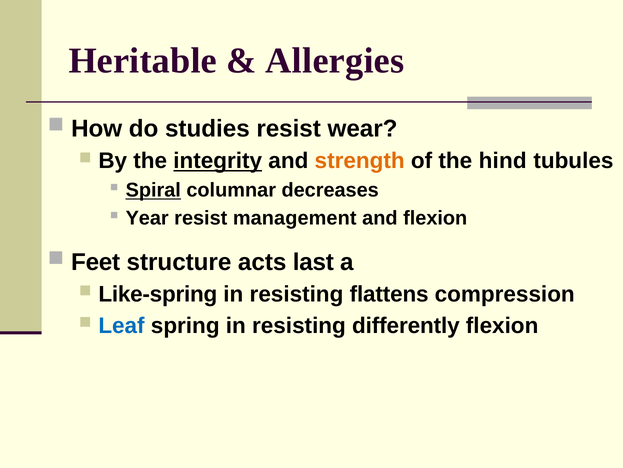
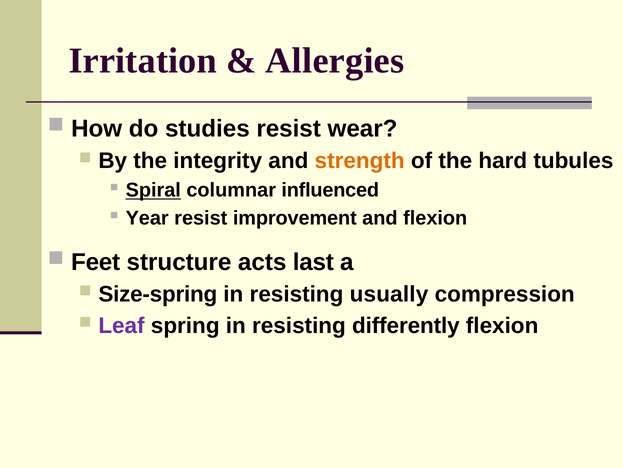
Heritable: Heritable -> Irritation
integrity underline: present -> none
hind: hind -> hard
decreases: decreases -> influenced
management: management -> improvement
Like-spring: Like-spring -> Size-spring
flattens: flattens -> usually
Leaf colour: blue -> purple
